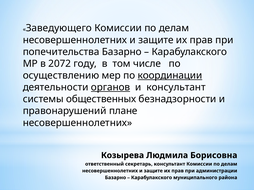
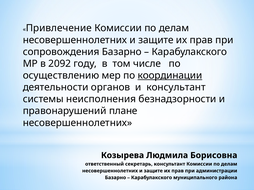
Заведующего: Заведующего -> Привлечение
попечительства: попечительства -> сопровождения
2072: 2072 -> 2092
органов underline: present -> none
общественных: общественных -> неисполнения
